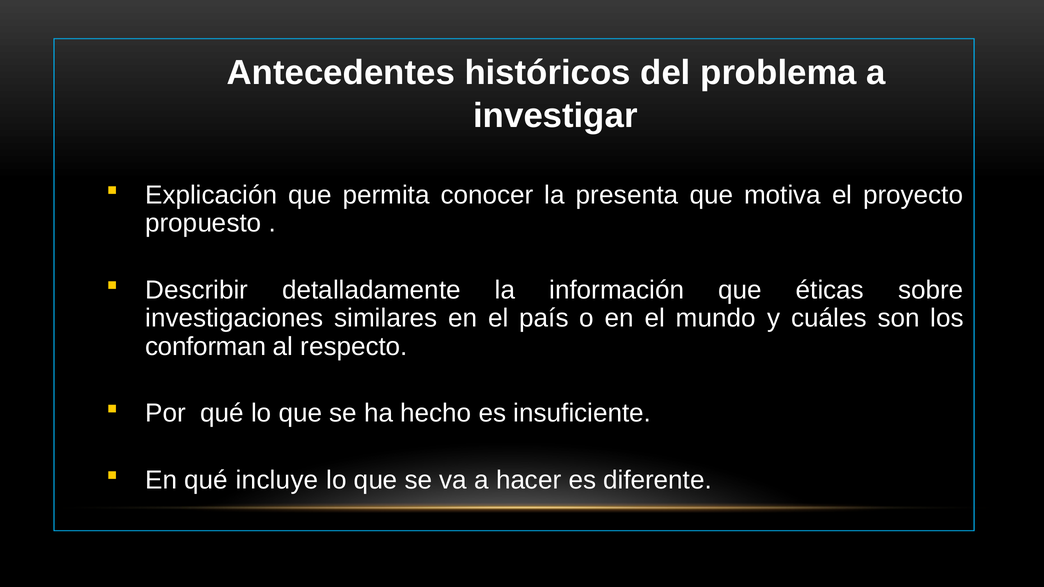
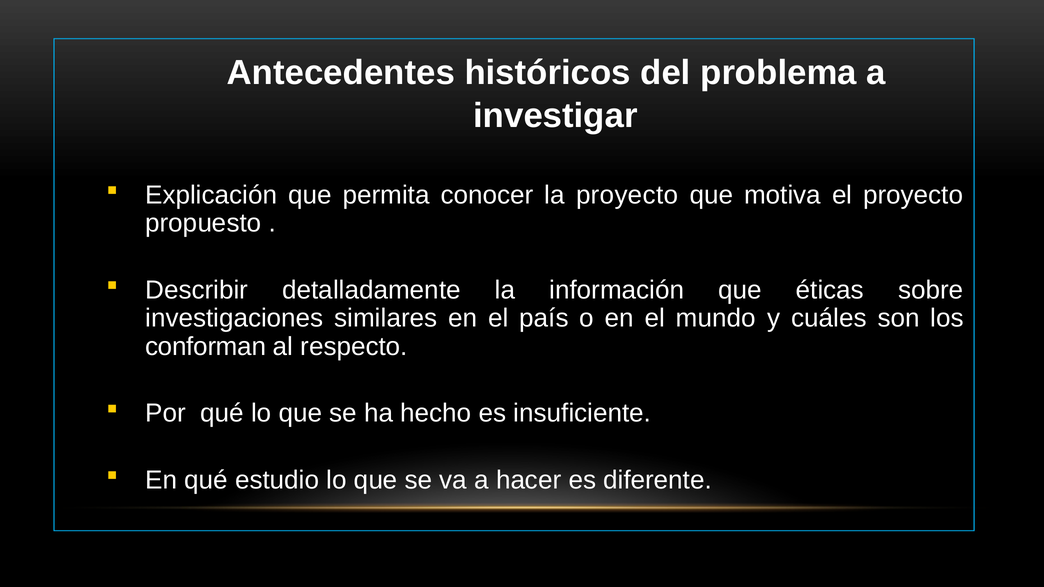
la presenta: presenta -> proyecto
incluye: incluye -> estudio
